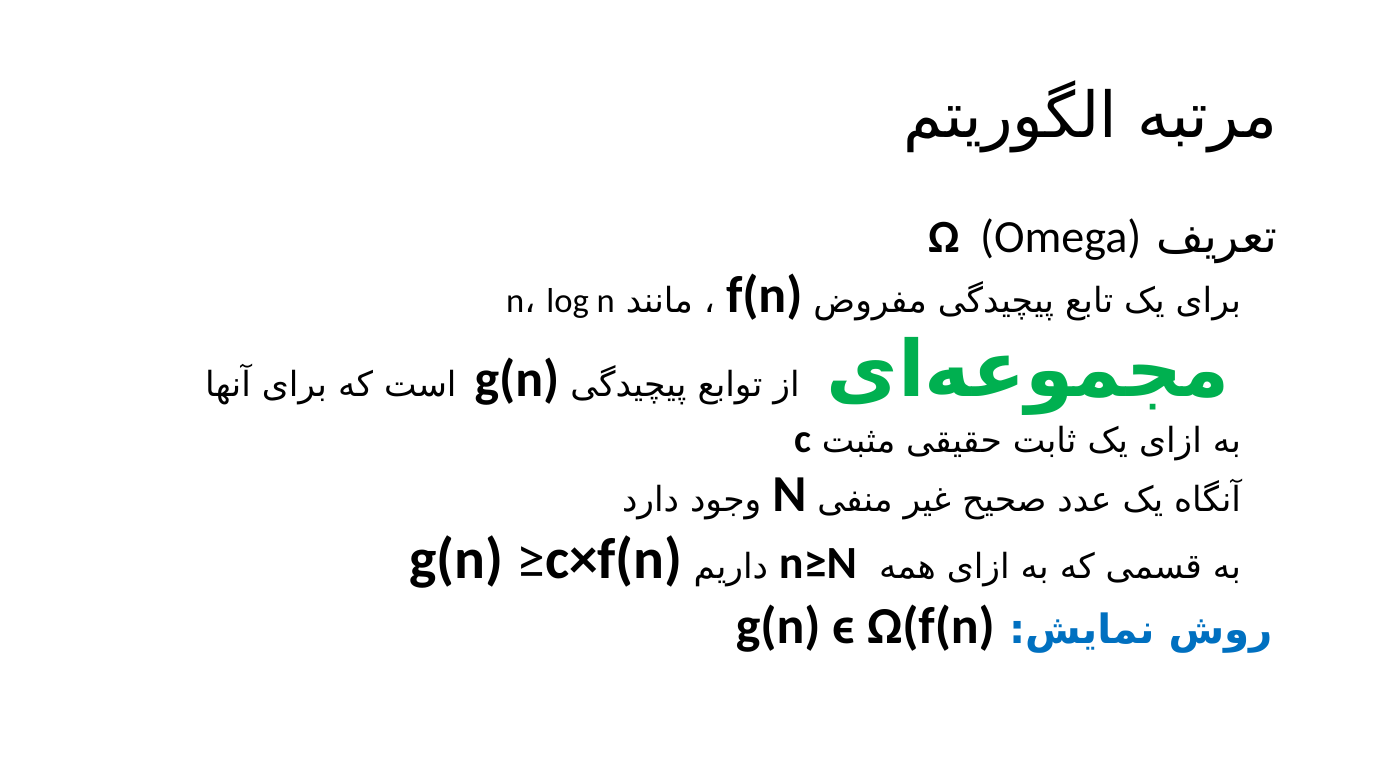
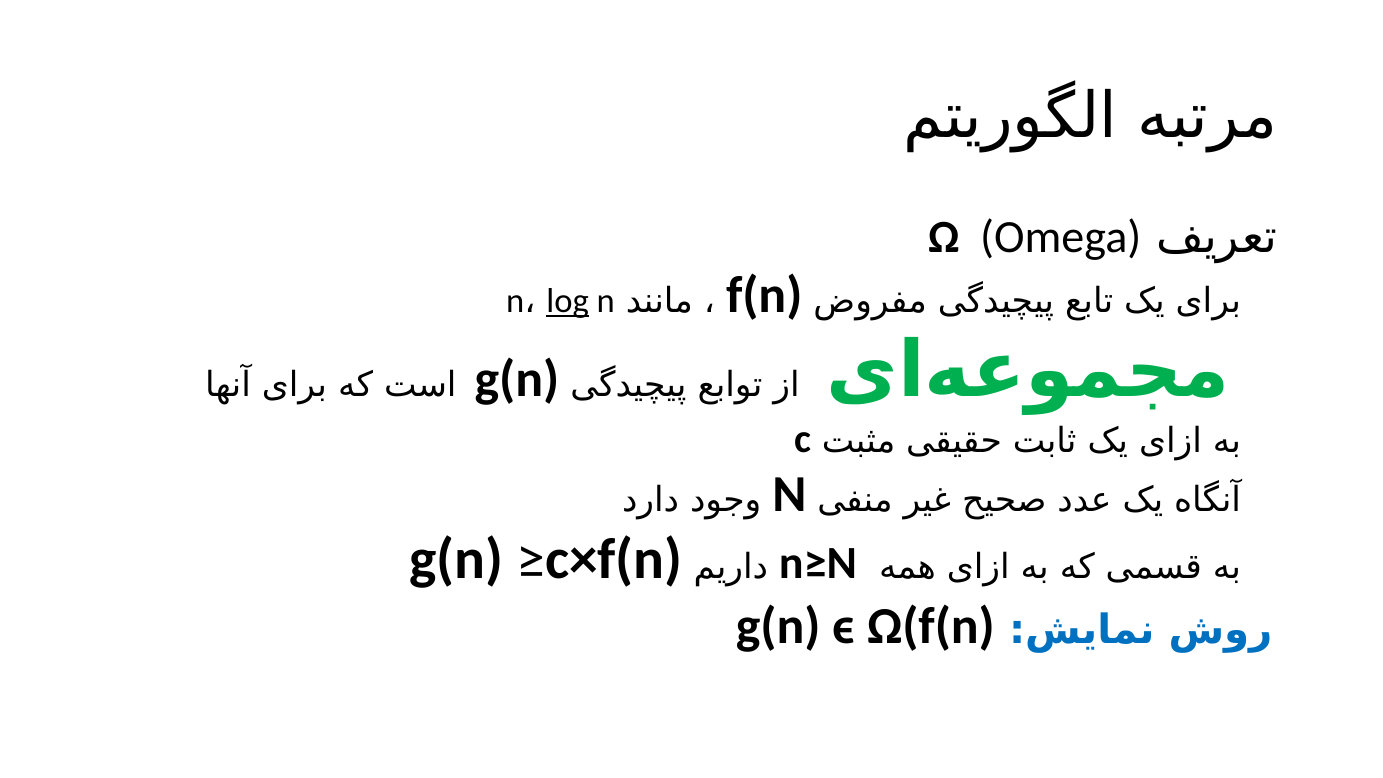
log underline: none -> present
